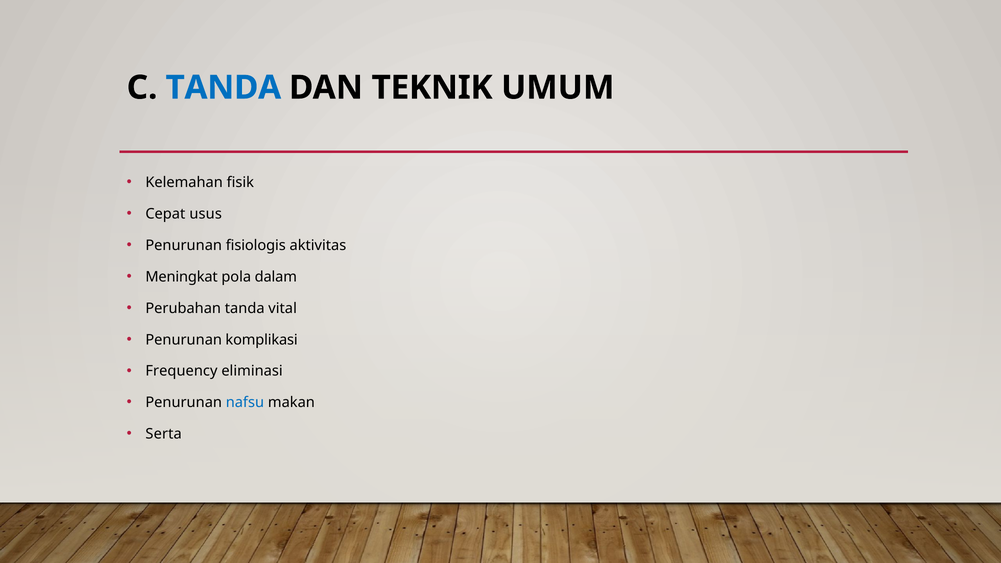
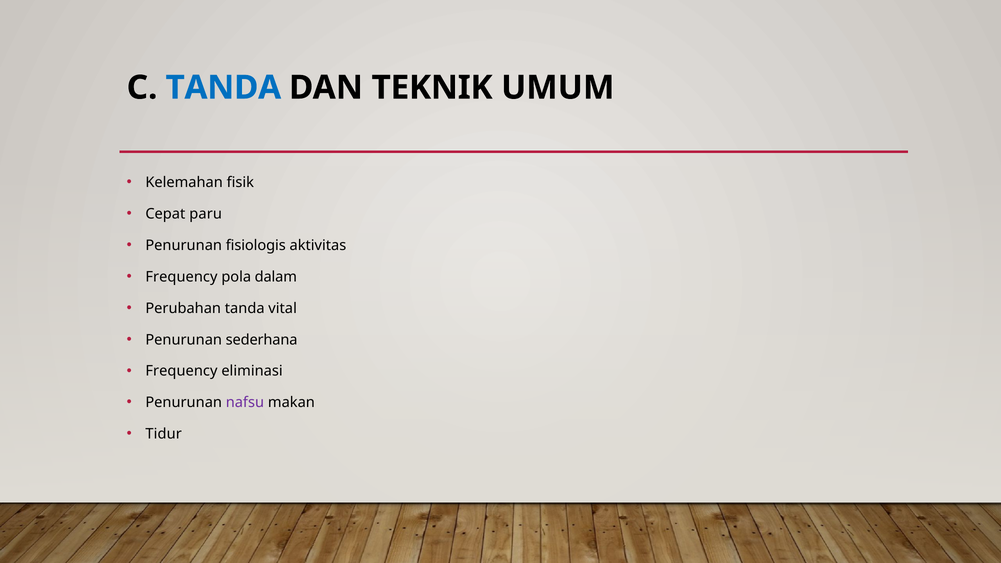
usus: usus -> paru
Meningkat at (182, 277): Meningkat -> Frequency
komplikasi: komplikasi -> sederhana
nafsu colour: blue -> purple
Serta: Serta -> Tidur
